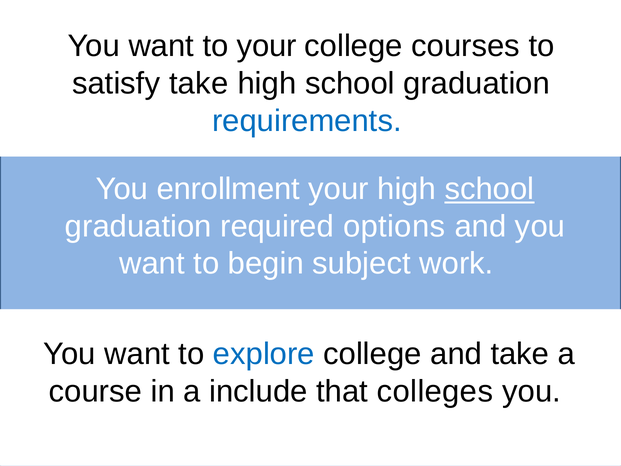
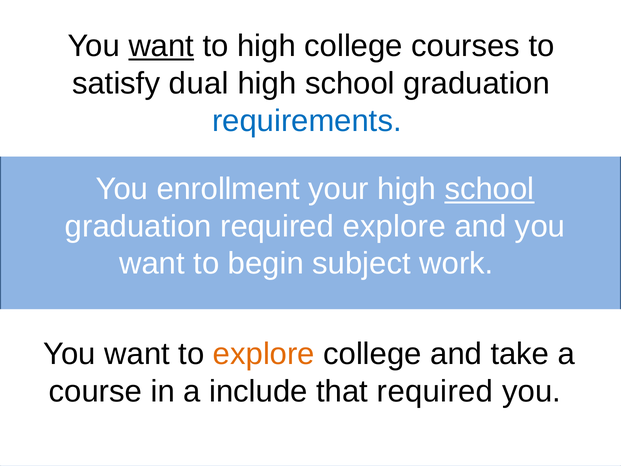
want at (161, 46) underline: none -> present
to your: your -> high
satisfy take: take -> dual
required options: options -> explore
explore at (264, 354) colour: blue -> orange
that colleges: colleges -> required
